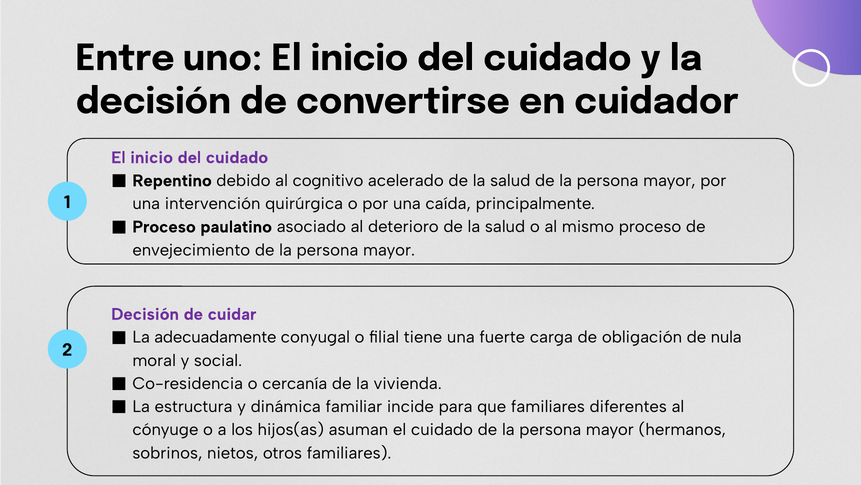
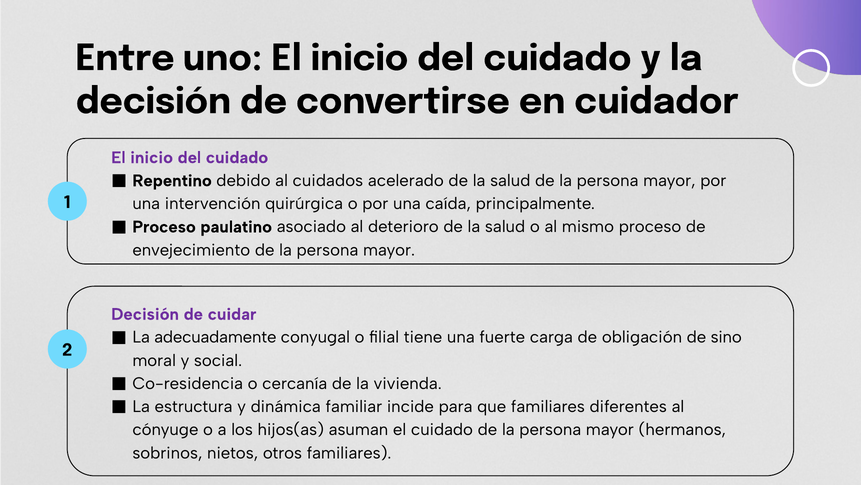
cognitivo: cognitivo -> cuidados
nula: nula -> sino
